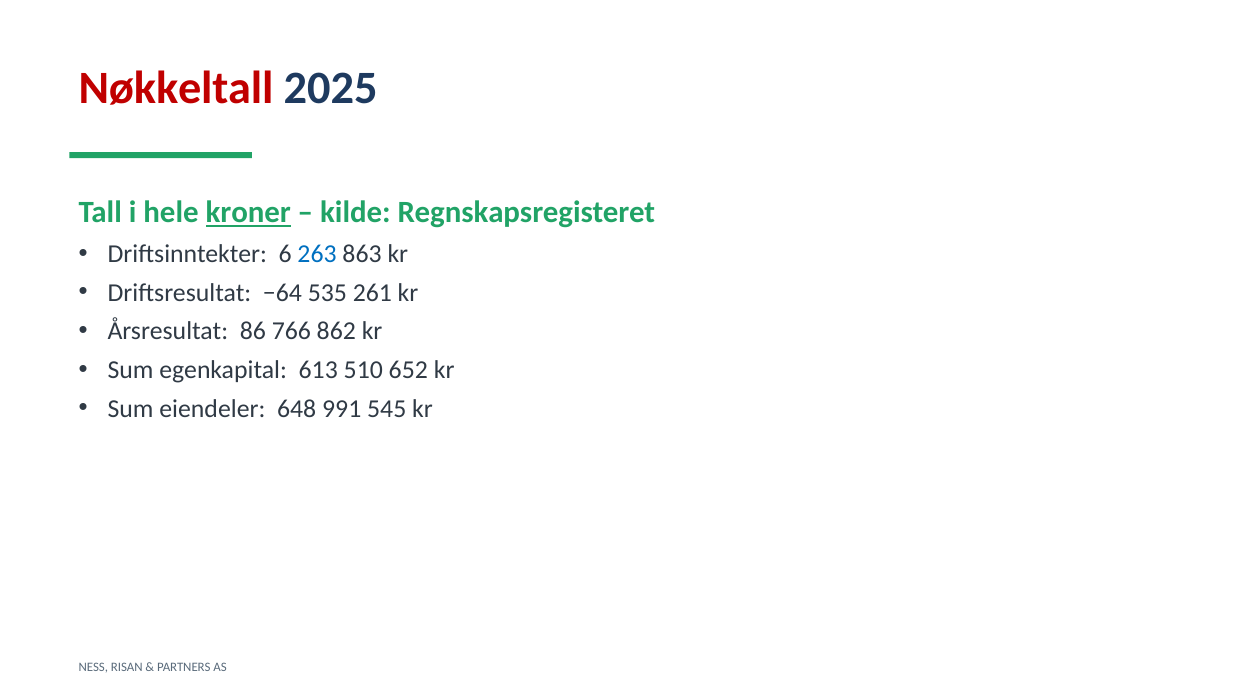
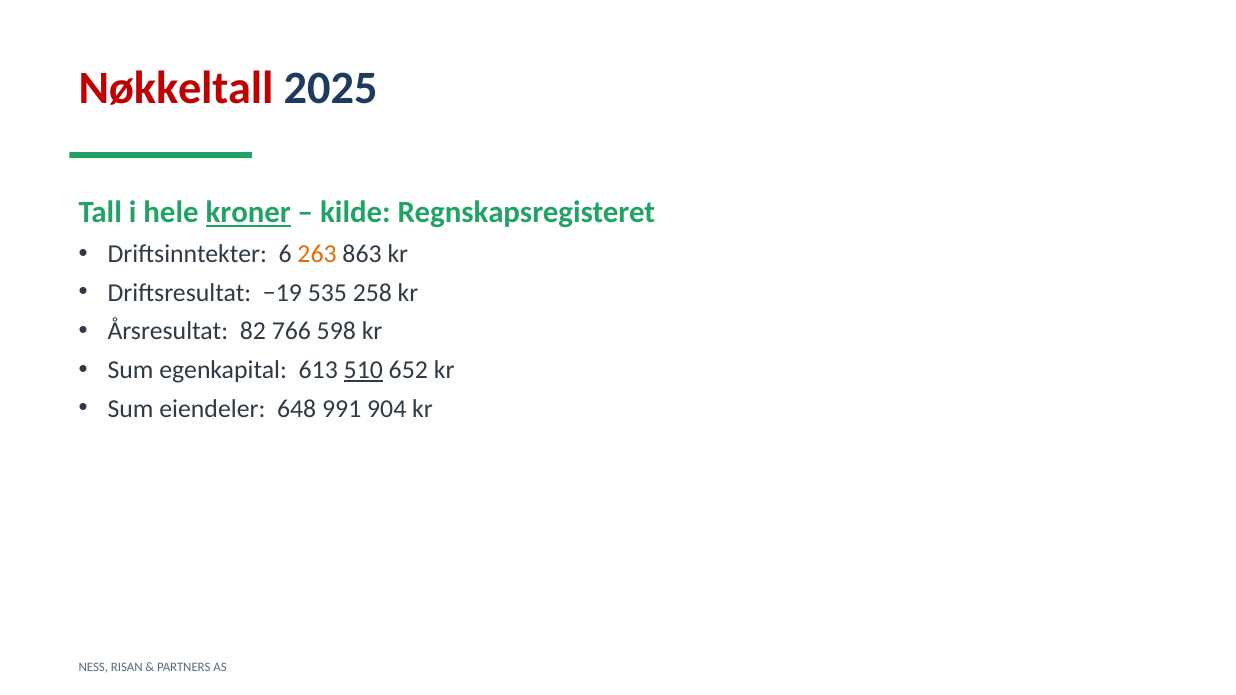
263 colour: blue -> orange
−64: −64 -> −19
261: 261 -> 258
86: 86 -> 82
862: 862 -> 598
510 underline: none -> present
545: 545 -> 904
